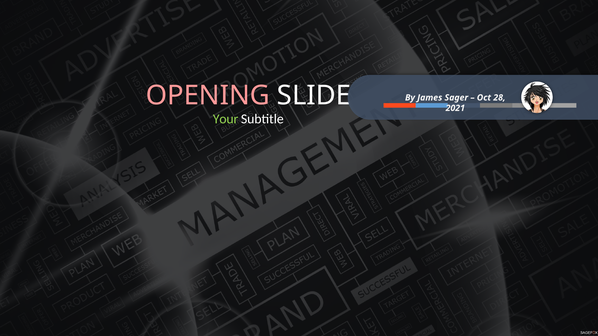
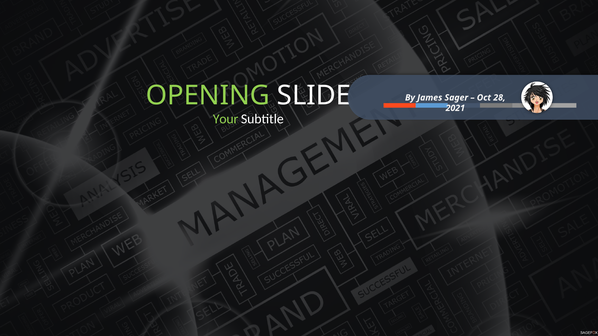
OPENING colour: pink -> light green
